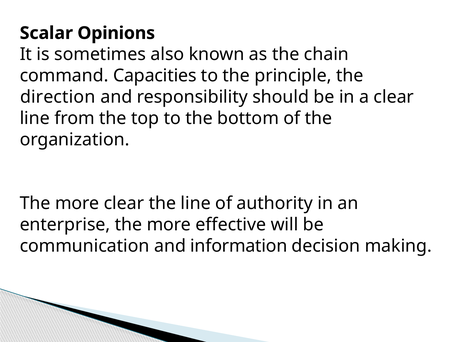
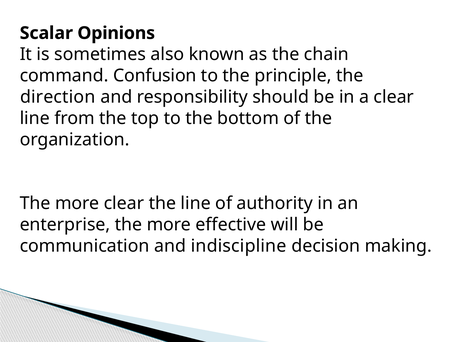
Capacities: Capacities -> Confusion
information: information -> indiscipline
